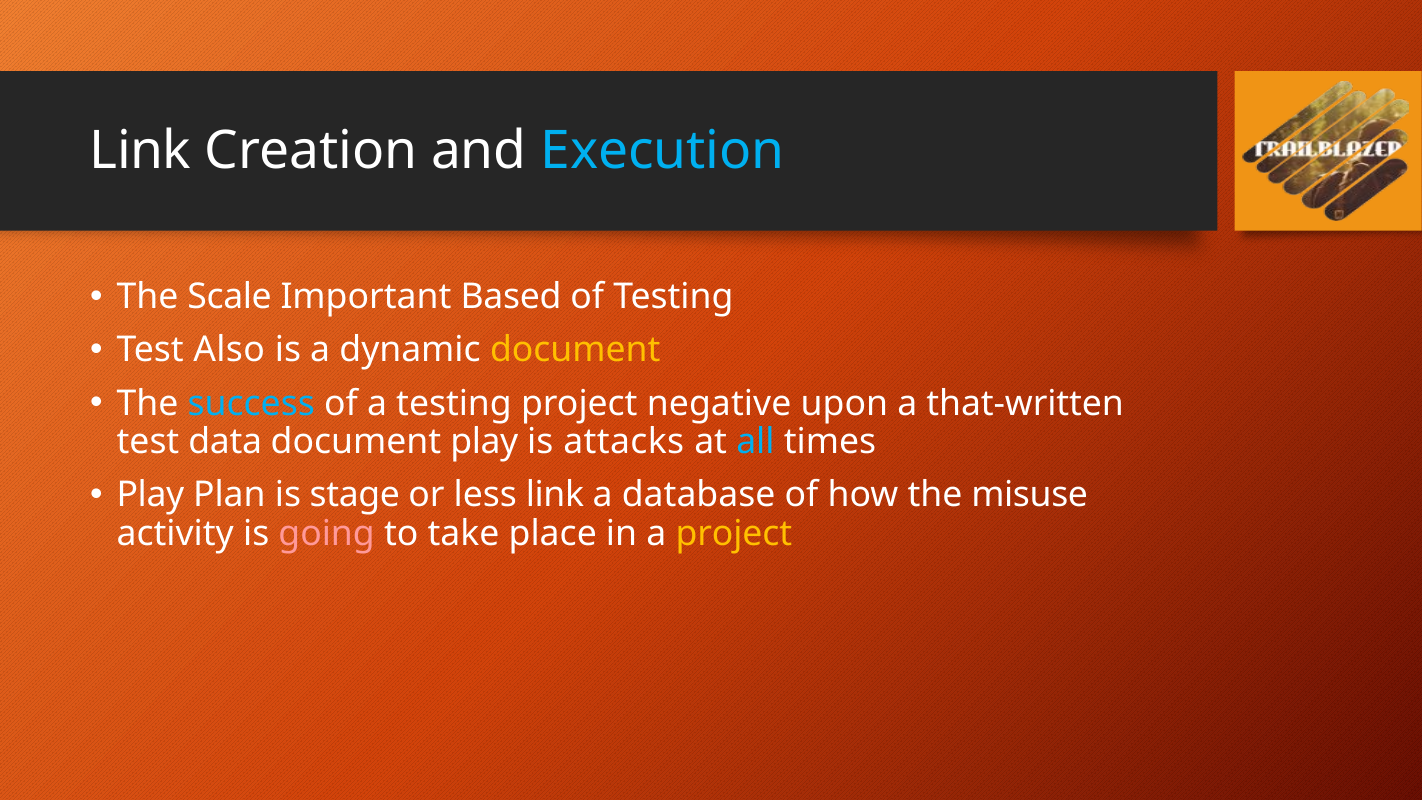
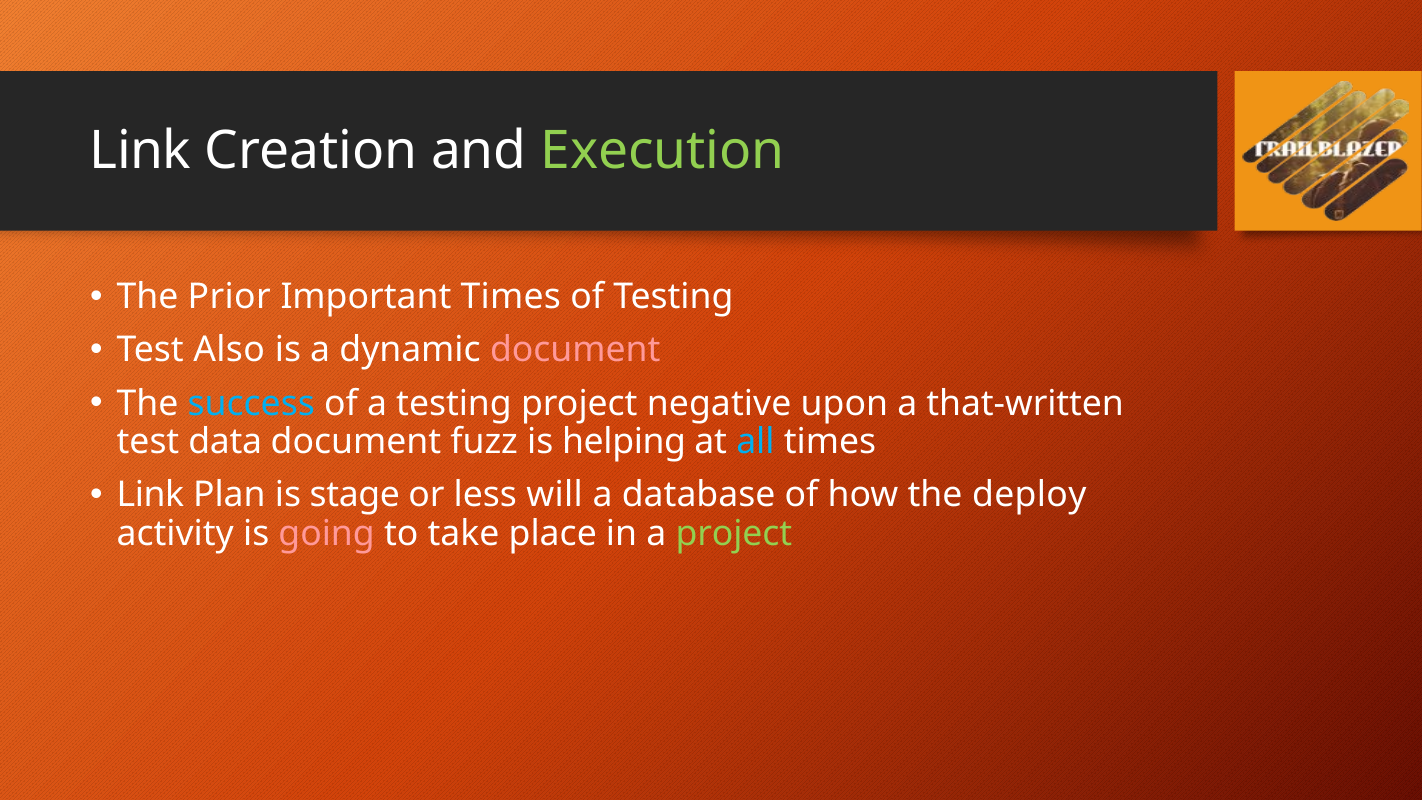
Execution colour: light blue -> light green
Scale: Scale -> Prior
Important Based: Based -> Times
document at (575, 350) colour: yellow -> pink
document play: play -> fuzz
attacks: attacks -> helping
Play at (150, 495): Play -> Link
less link: link -> will
misuse: misuse -> deploy
project at (734, 533) colour: yellow -> light green
